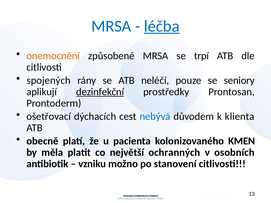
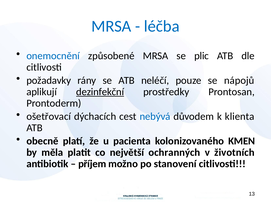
léčba underline: present -> none
onemocnění colour: orange -> blue
trpí: trpí -> plic
spojených: spojených -> požadavky
seniory: seniory -> nápojů
osobních: osobních -> životních
vzniku: vzniku -> příjem
